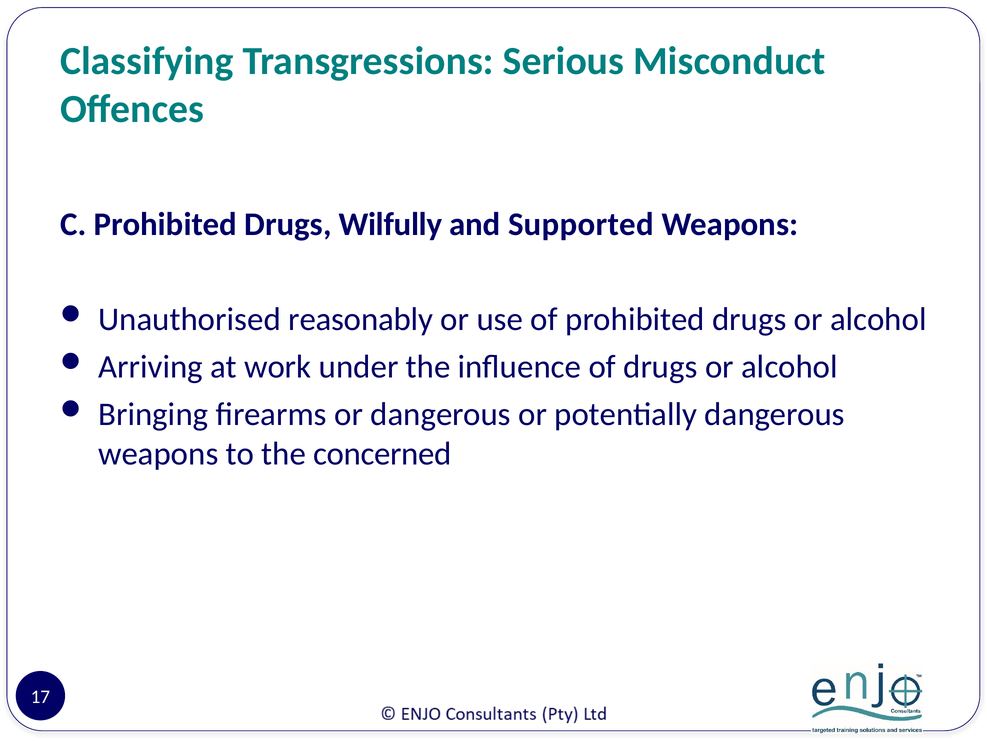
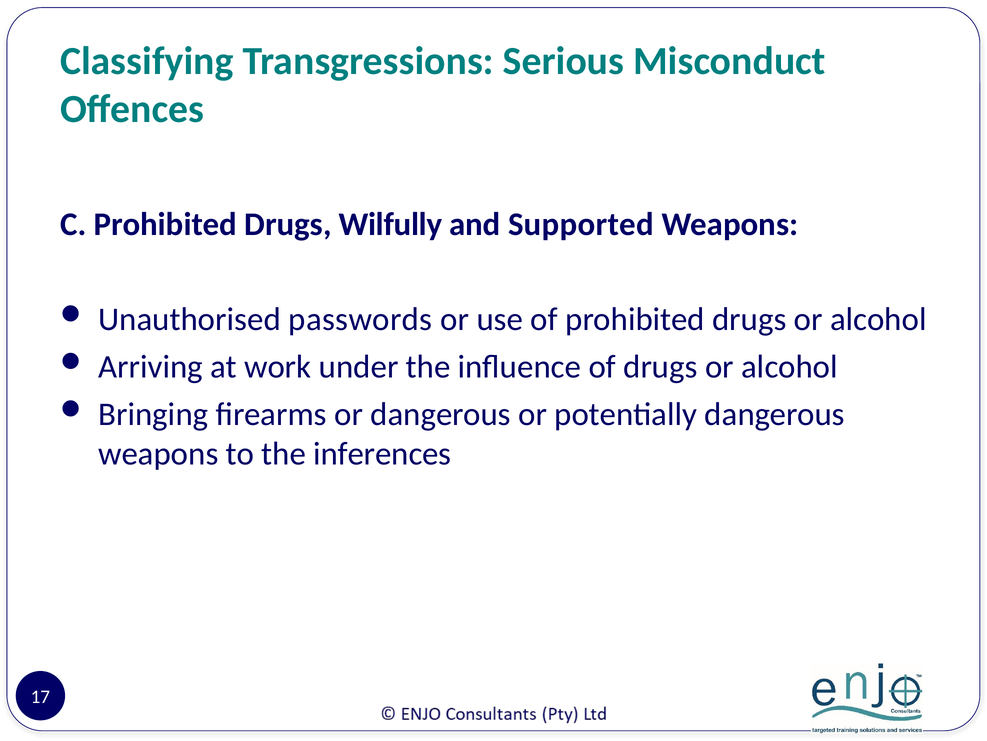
reasonably: reasonably -> passwords
concerned: concerned -> inferences
